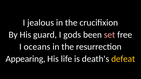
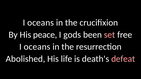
jealous at (41, 23): jealous -> oceans
guard: guard -> peace
Appearing: Appearing -> Abolished
defeat colour: yellow -> pink
